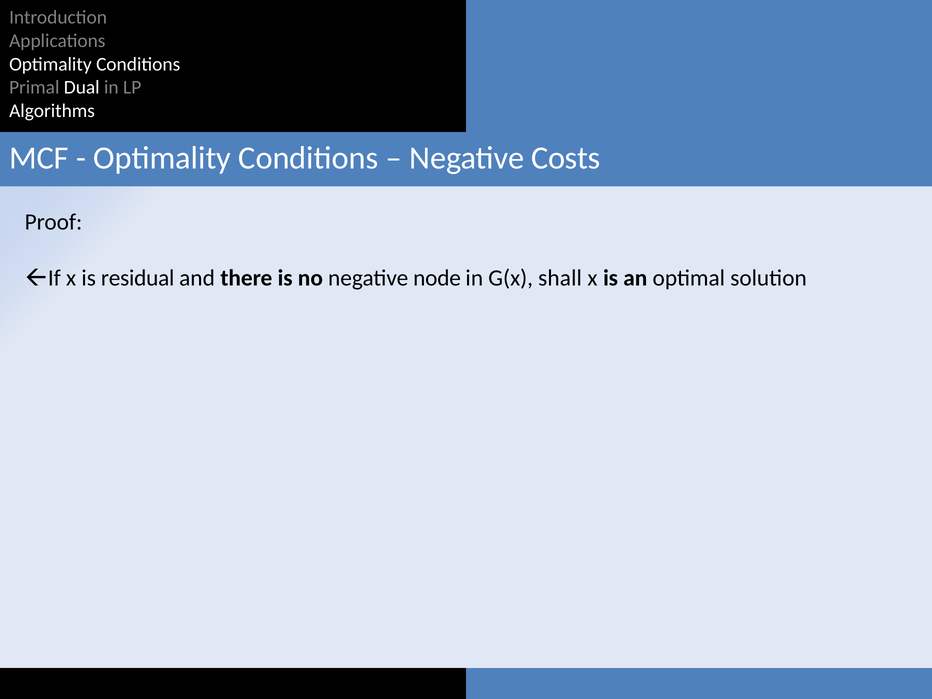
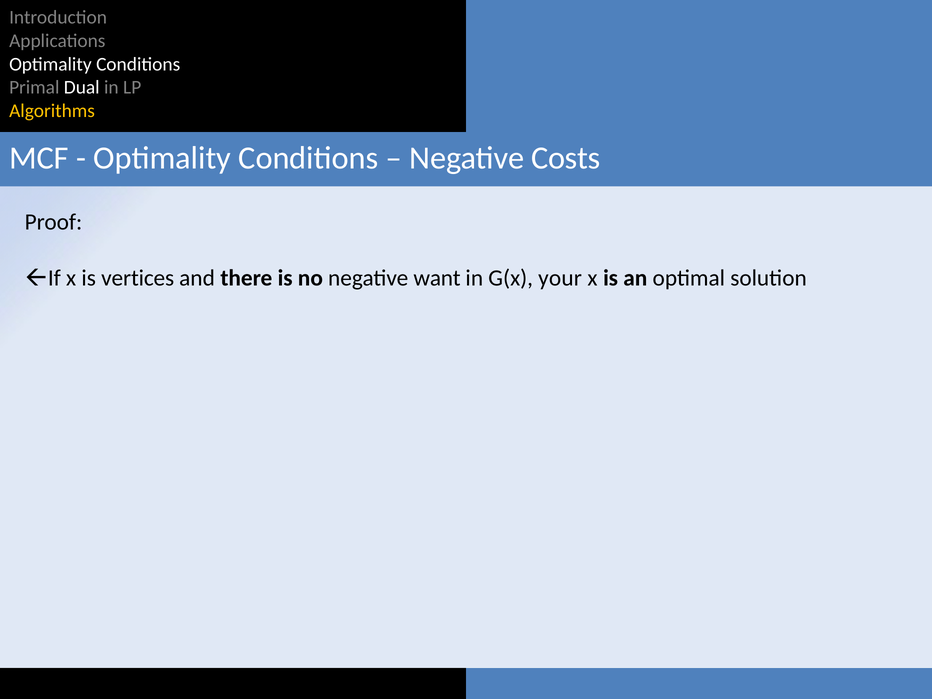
Algorithms colour: white -> yellow
residual: residual -> vertices
node: node -> want
shall: shall -> your
